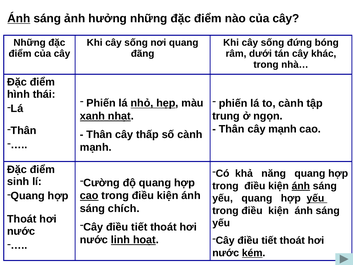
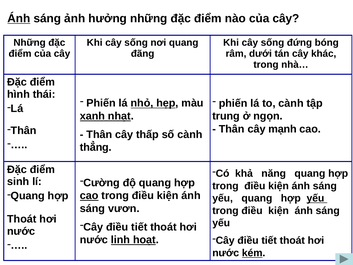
mạnh at (96, 147): mạnh -> thẳng
ánh at (301, 186) underline: present -> none
chích: chích -> vươn
